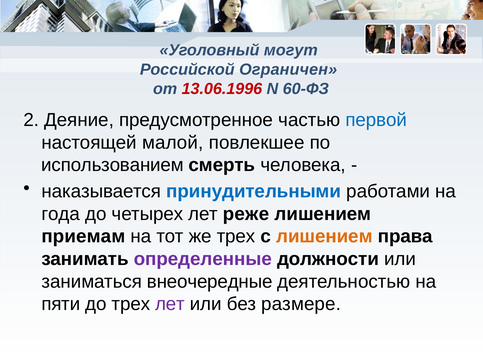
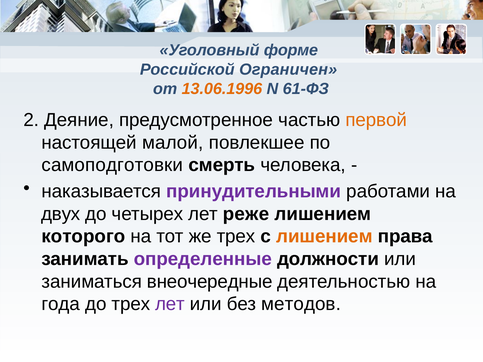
могут: могут -> форме
13.06.1996 colour: red -> orange
60-ФЗ: 60-ФЗ -> 61-ФЗ
первой colour: blue -> orange
использованием: использованием -> самоподготовки
принудительными colour: blue -> purple
года: года -> двух
приемам: приемам -> которого
пяти: пяти -> года
размере: размере -> методов
